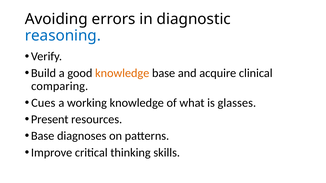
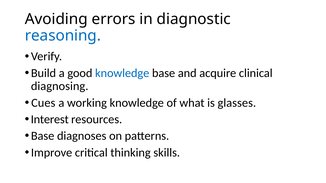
knowledge at (122, 73) colour: orange -> blue
comparing: comparing -> diagnosing
Present: Present -> Interest
